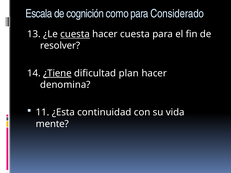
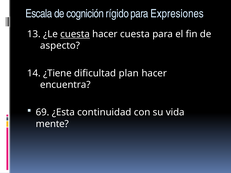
como: como -> rígido
Considerado: Considerado -> Expresiones
resolver: resolver -> aspecto
¿Tiene underline: present -> none
denomina: denomina -> encuentra
11: 11 -> 69
